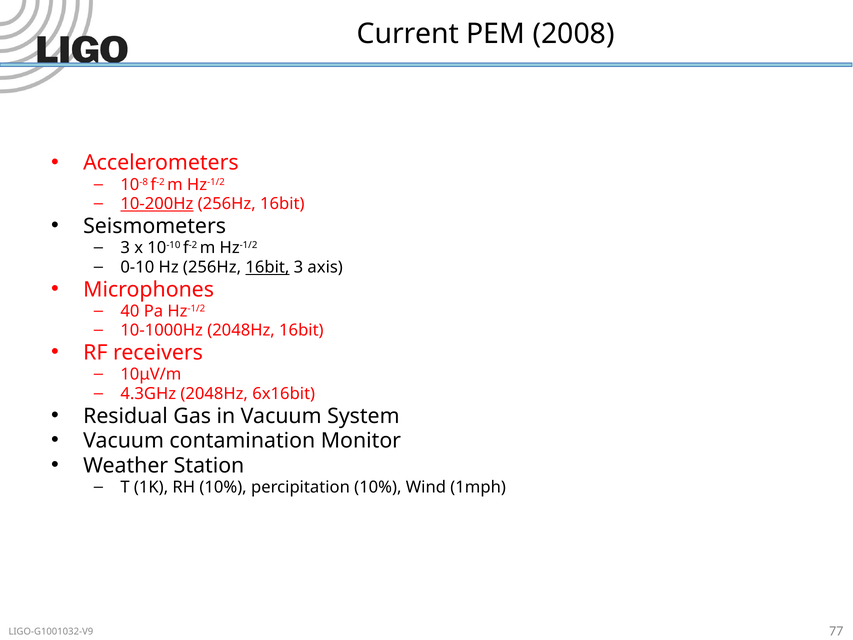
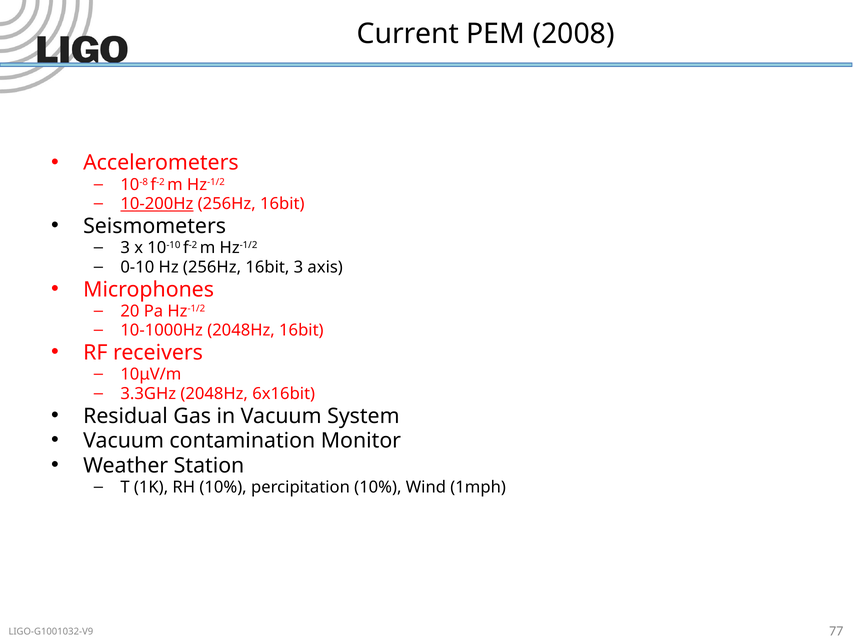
16bit at (267, 267) underline: present -> none
40: 40 -> 20
4.3GHz: 4.3GHz -> 3.3GHz
